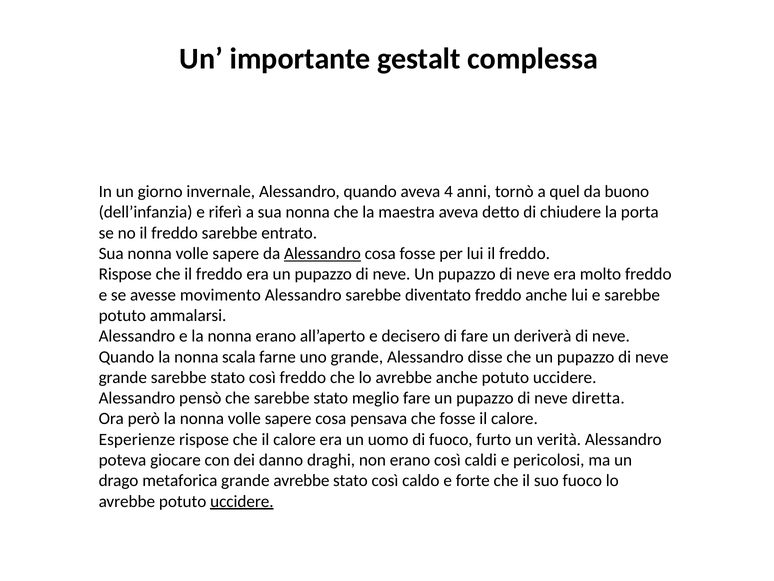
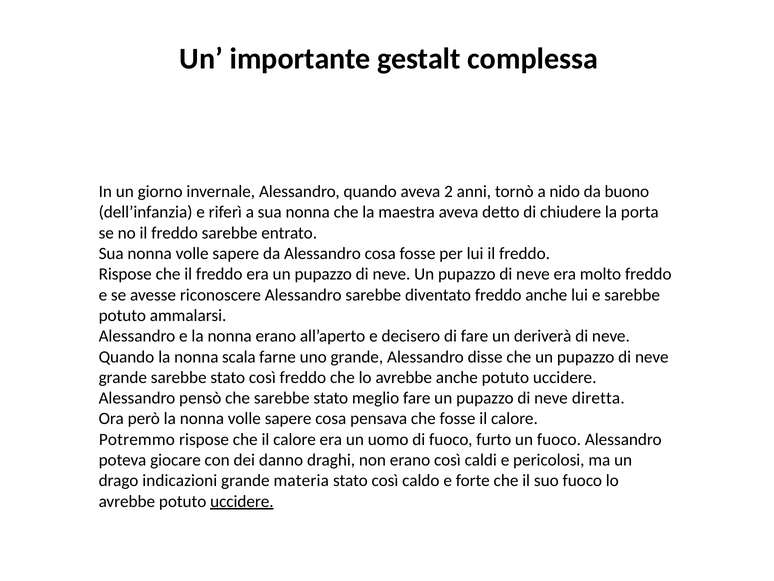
4: 4 -> 2
quel: quel -> nido
Alessandro at (322, 253) underline: present -> none
movimento: movimento -> riconoscere
Esperienze: Esperienze -> Potremmo
un verità: verità -> fuoco
metaforica: metaforica -> indicazioni
grande avrebbe: avrebbe -> materia
